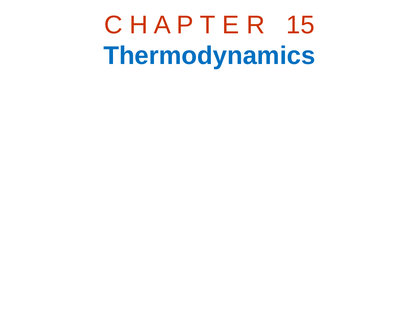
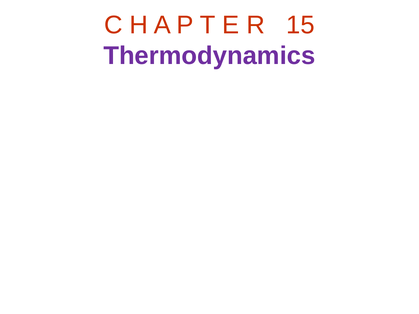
Thermodynamics colour: blue -> purple
